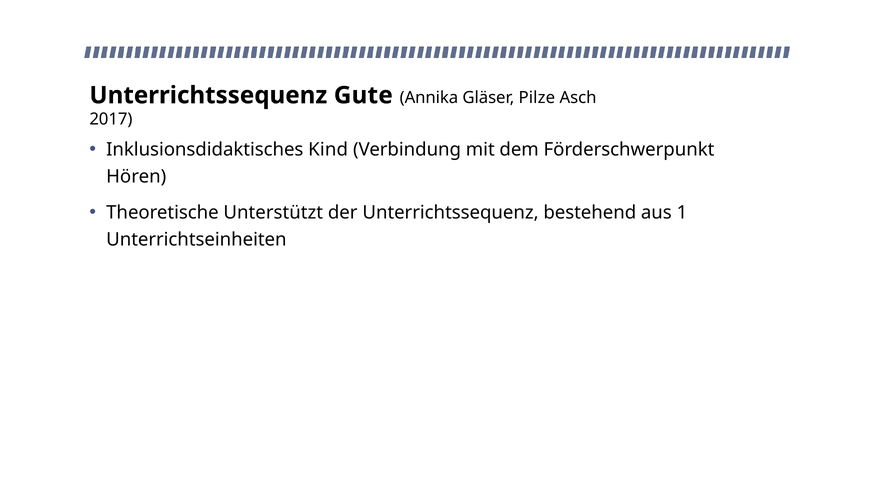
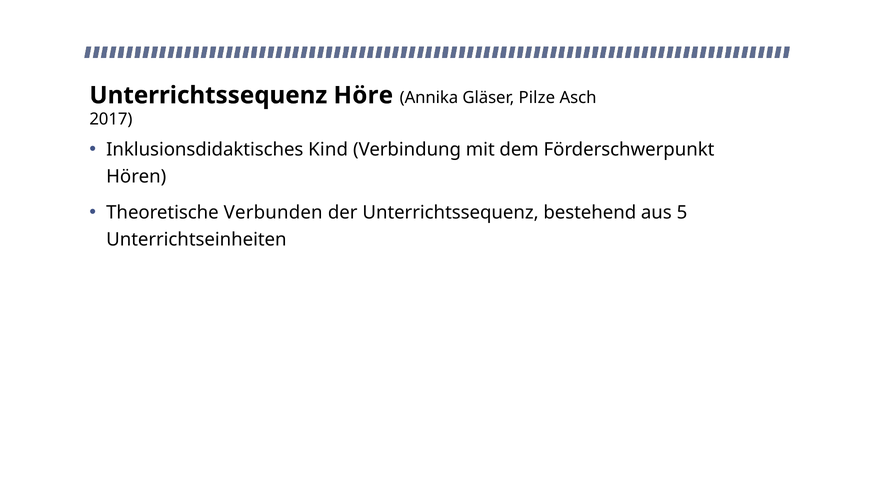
Gute: Gute -> Höre
Unterstützt: Unterstützt -> Verbunden
1: 1 -> 5
